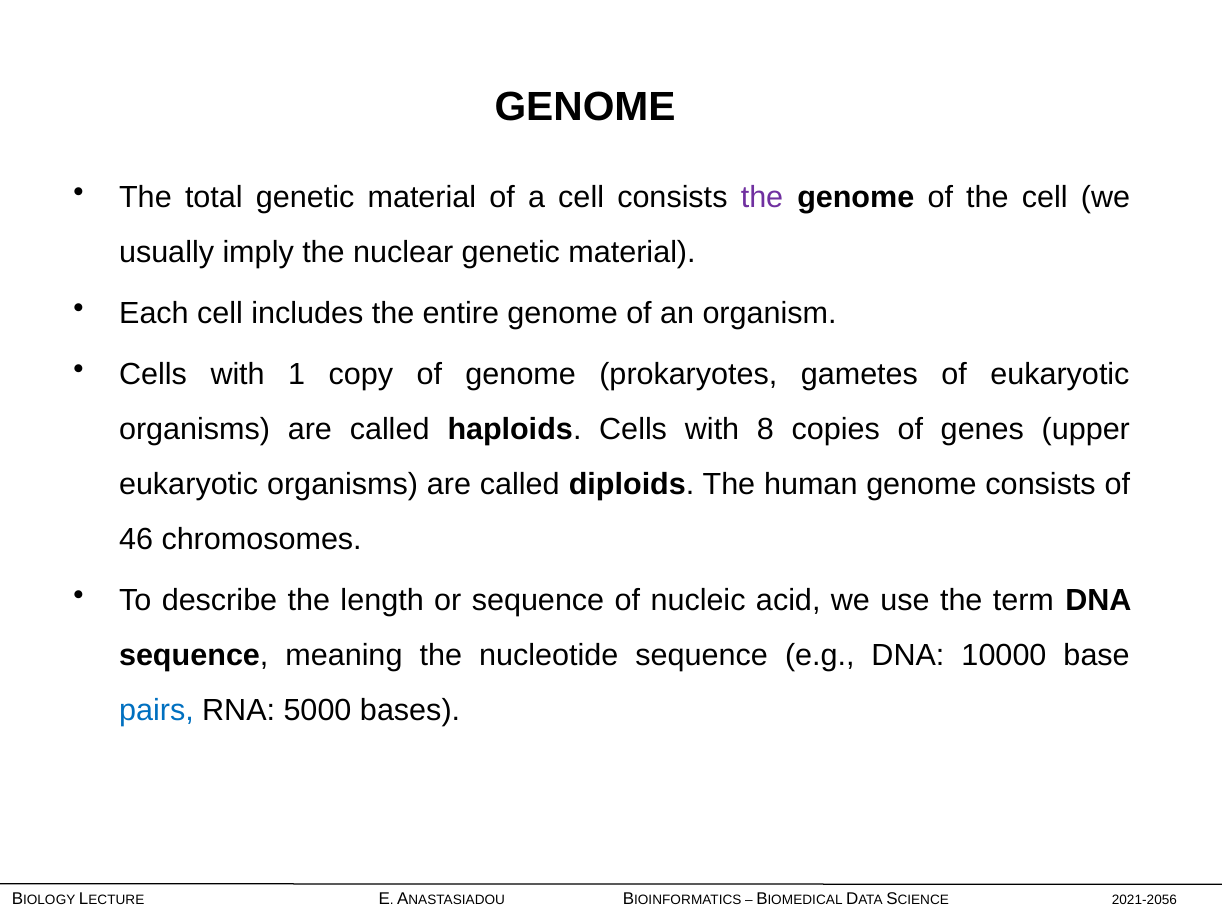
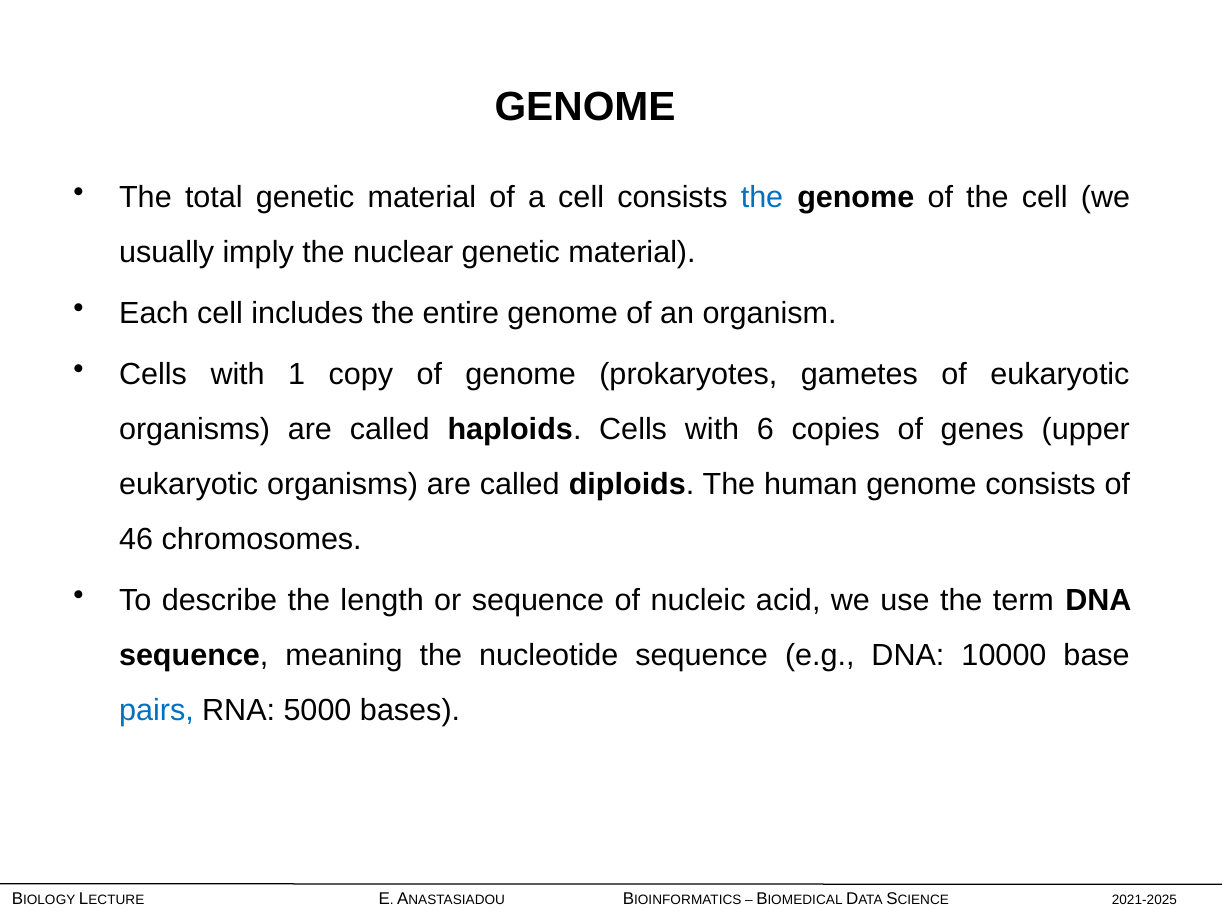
the at (762, 198) colour: purple -> blue
8: 8 -> 6
2021-2056: 2021-2056 -> 2021-2025
